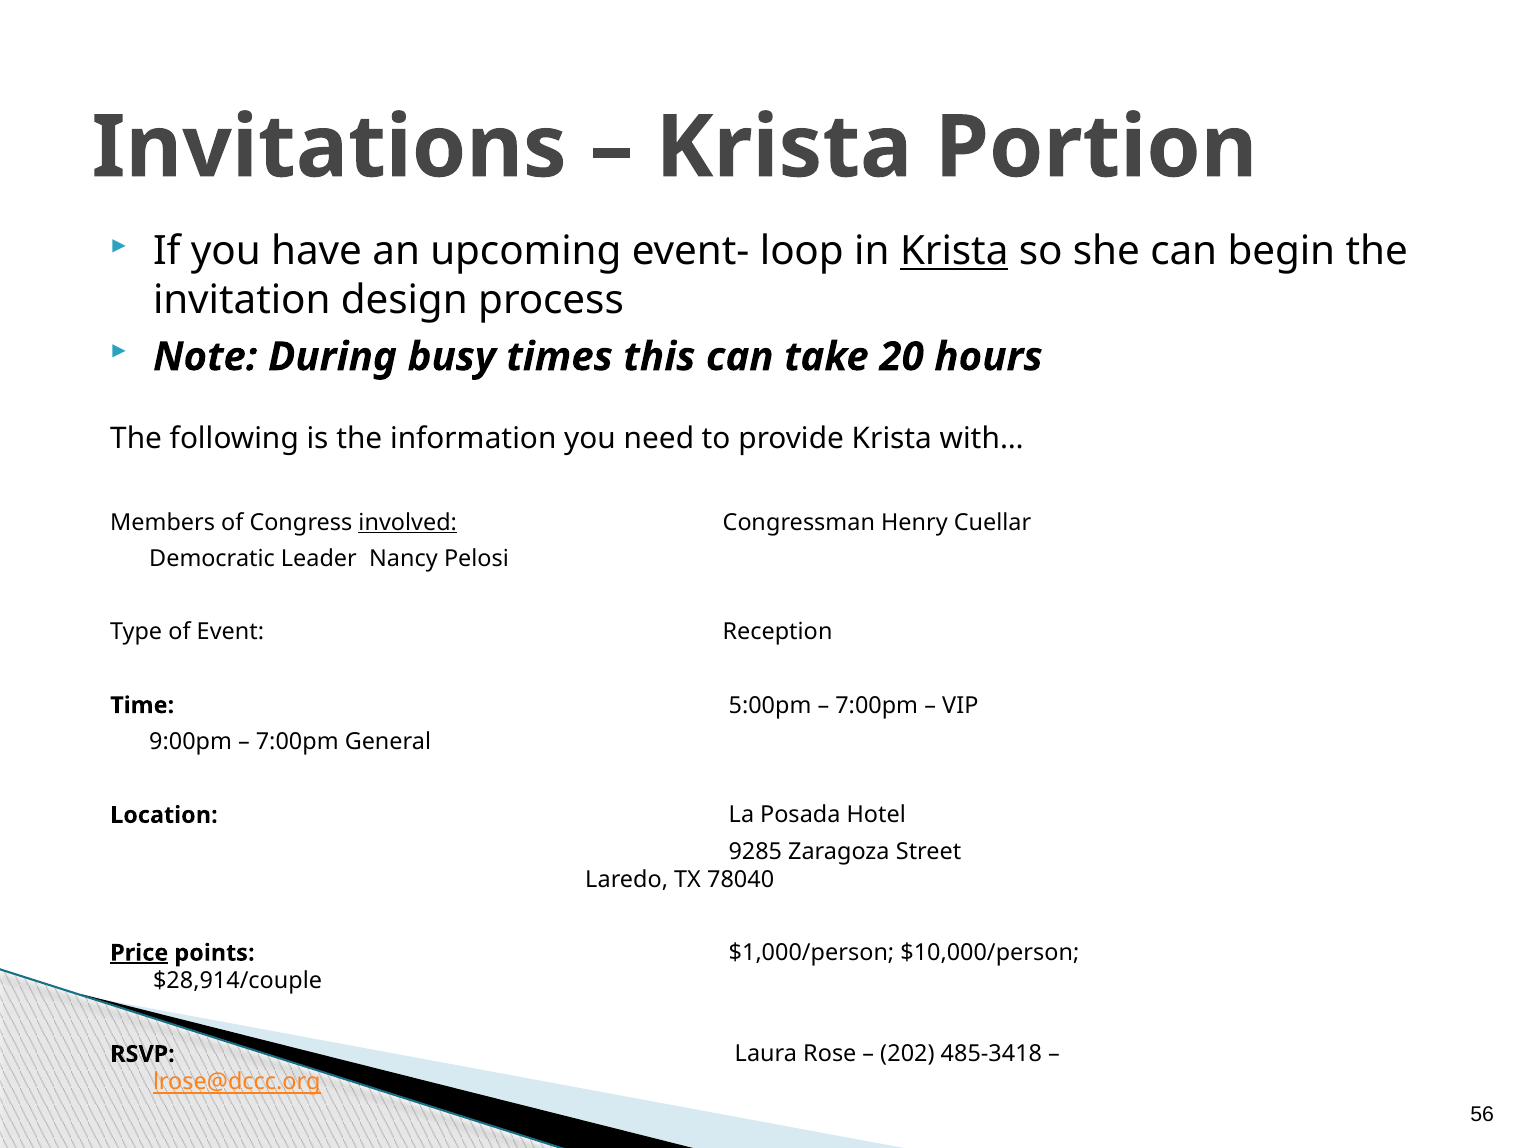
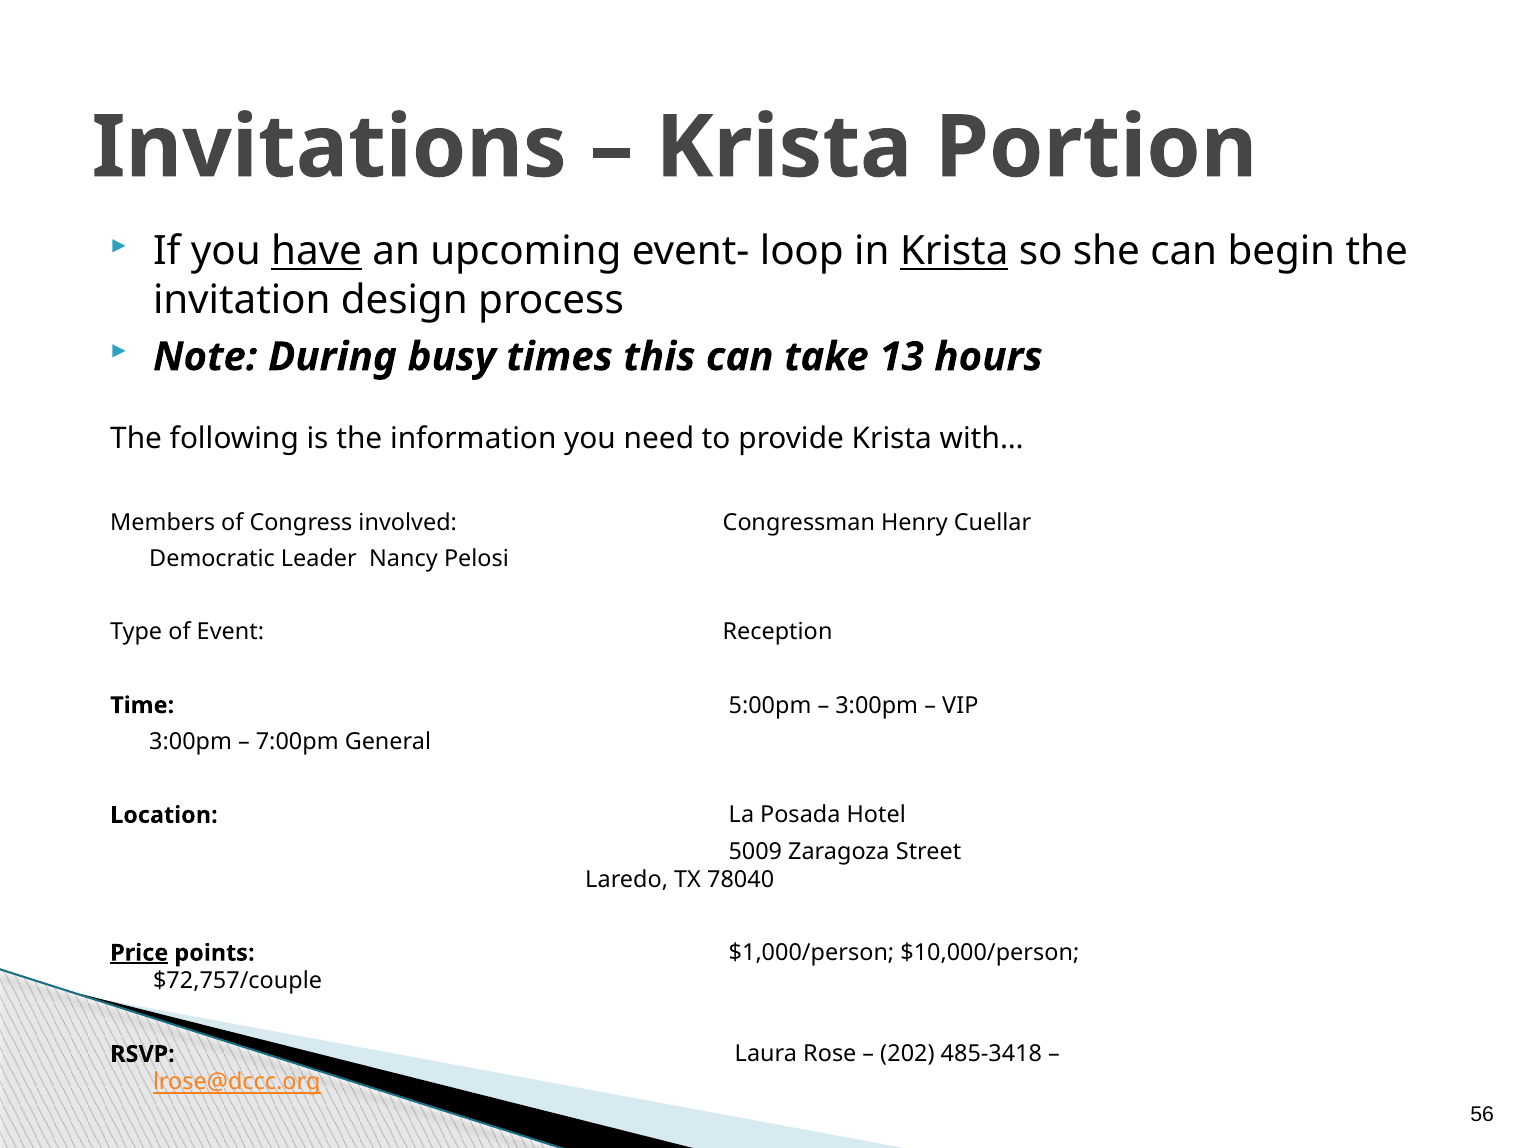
have underline: none -> present
20: 20 -> 13
involved underline: present -> none
7:00pm at (877, 706): 7:00pm -> 3:00pm
9:00pm at (191, 742): 9:00pm -> 3:00pm
9285: 9285 -> 5009
$28,914/couple: $28,914/couple -> $72,757/couple
